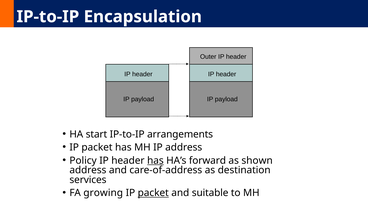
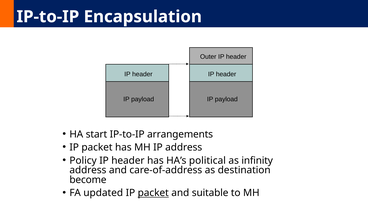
has at (155, 160) underline: present -> none
forward: forward -> political
shown: shown -> infinity
services: services -> become
growing: growing -> updated
